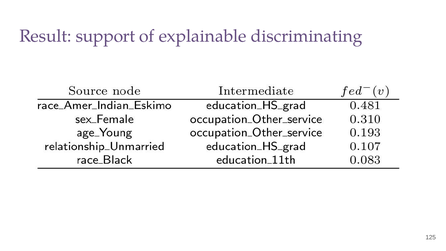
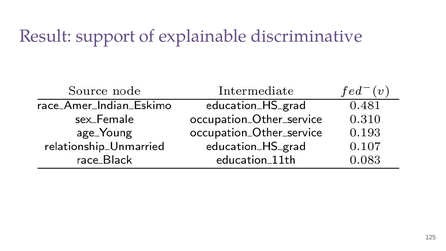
discriminating: discriminating -> discriminative
